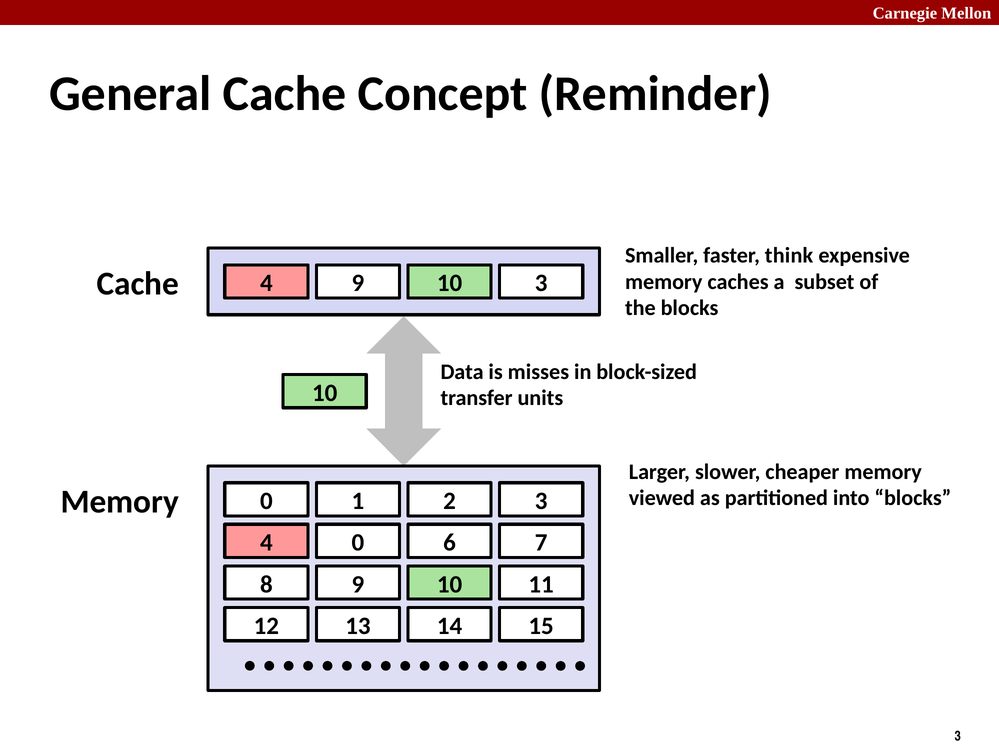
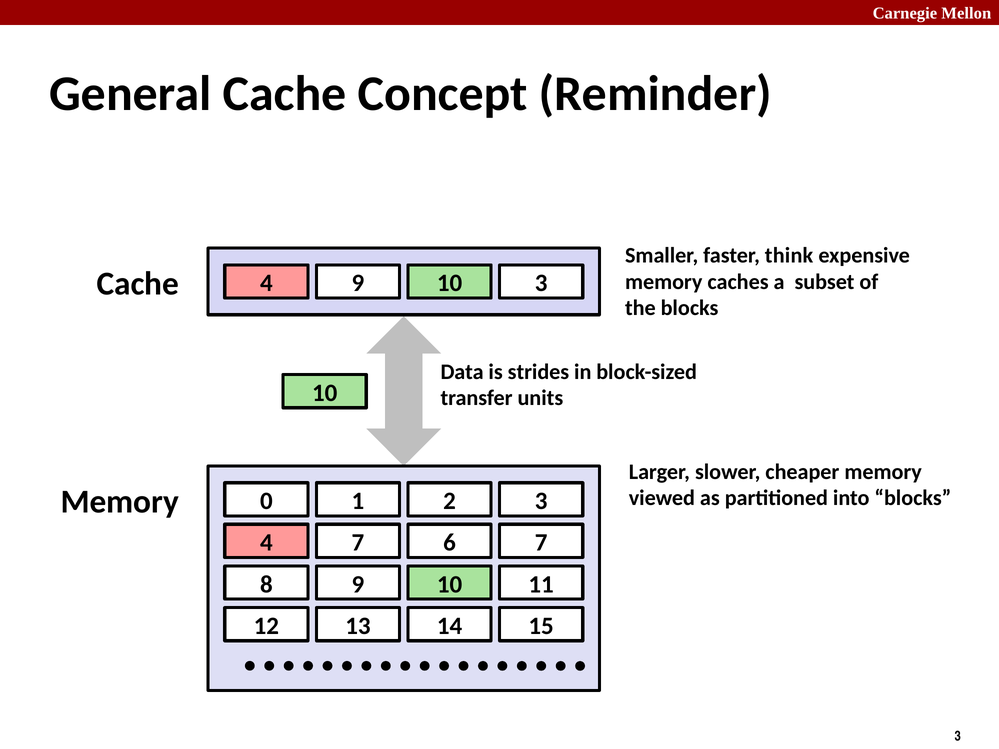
misses: misses -> strides
0 at (358, 543): 0 -> 7
